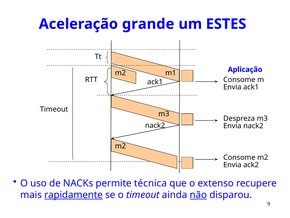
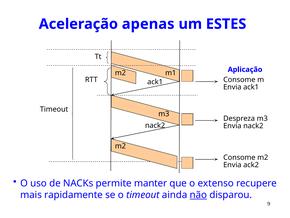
grande: grande -> apenas
técnica: técnica -> manter
rapidamente underline: present -> none
